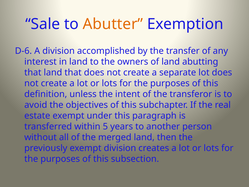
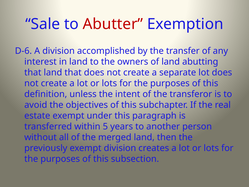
Abutter colour: orange -> red
